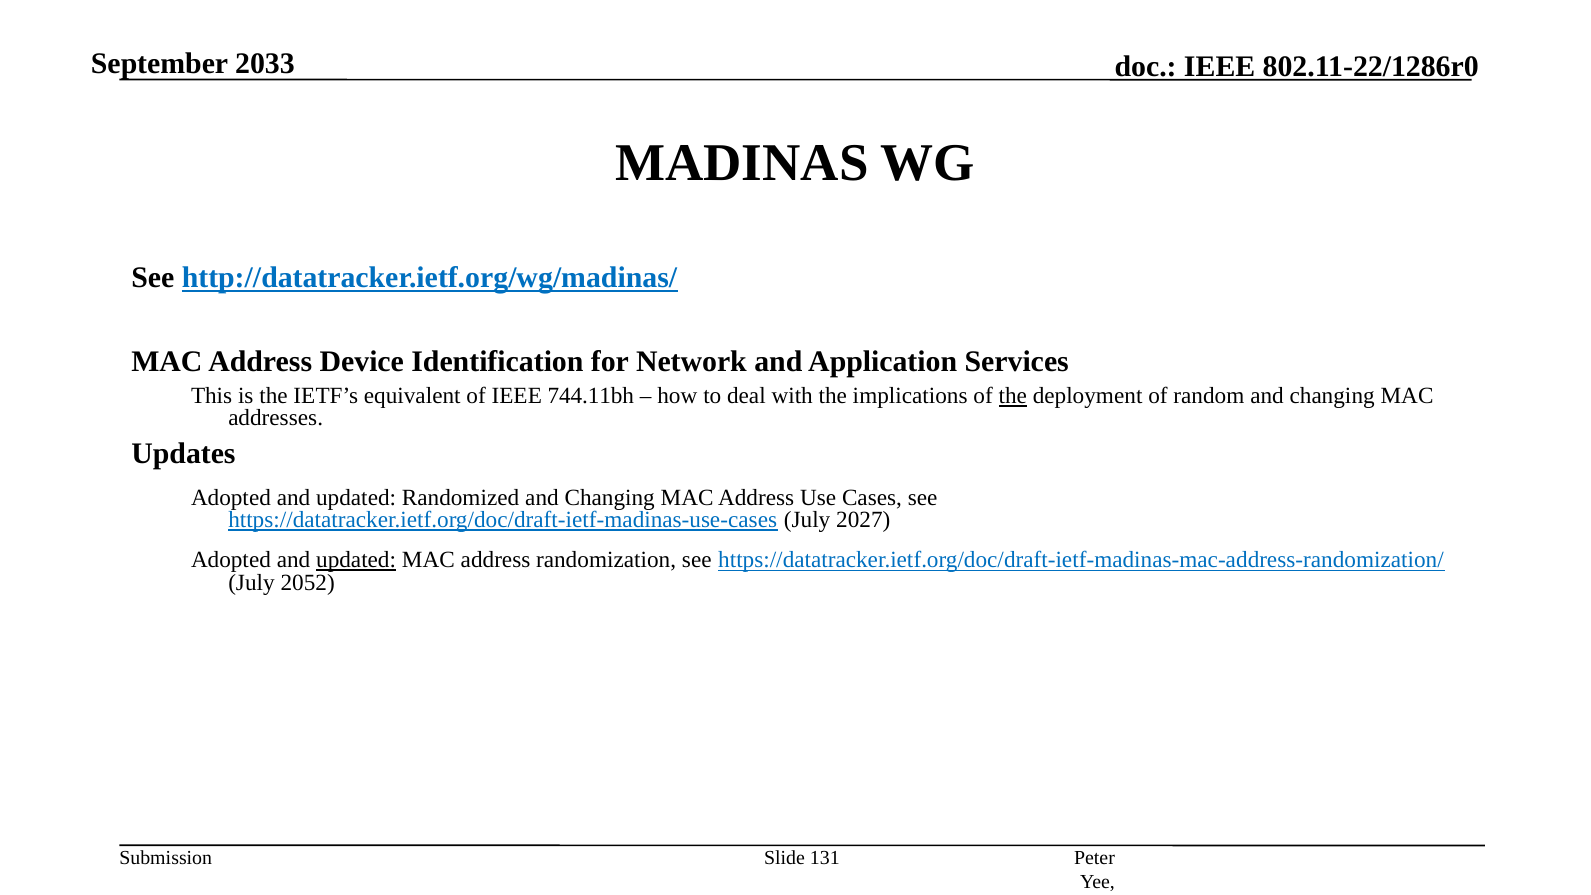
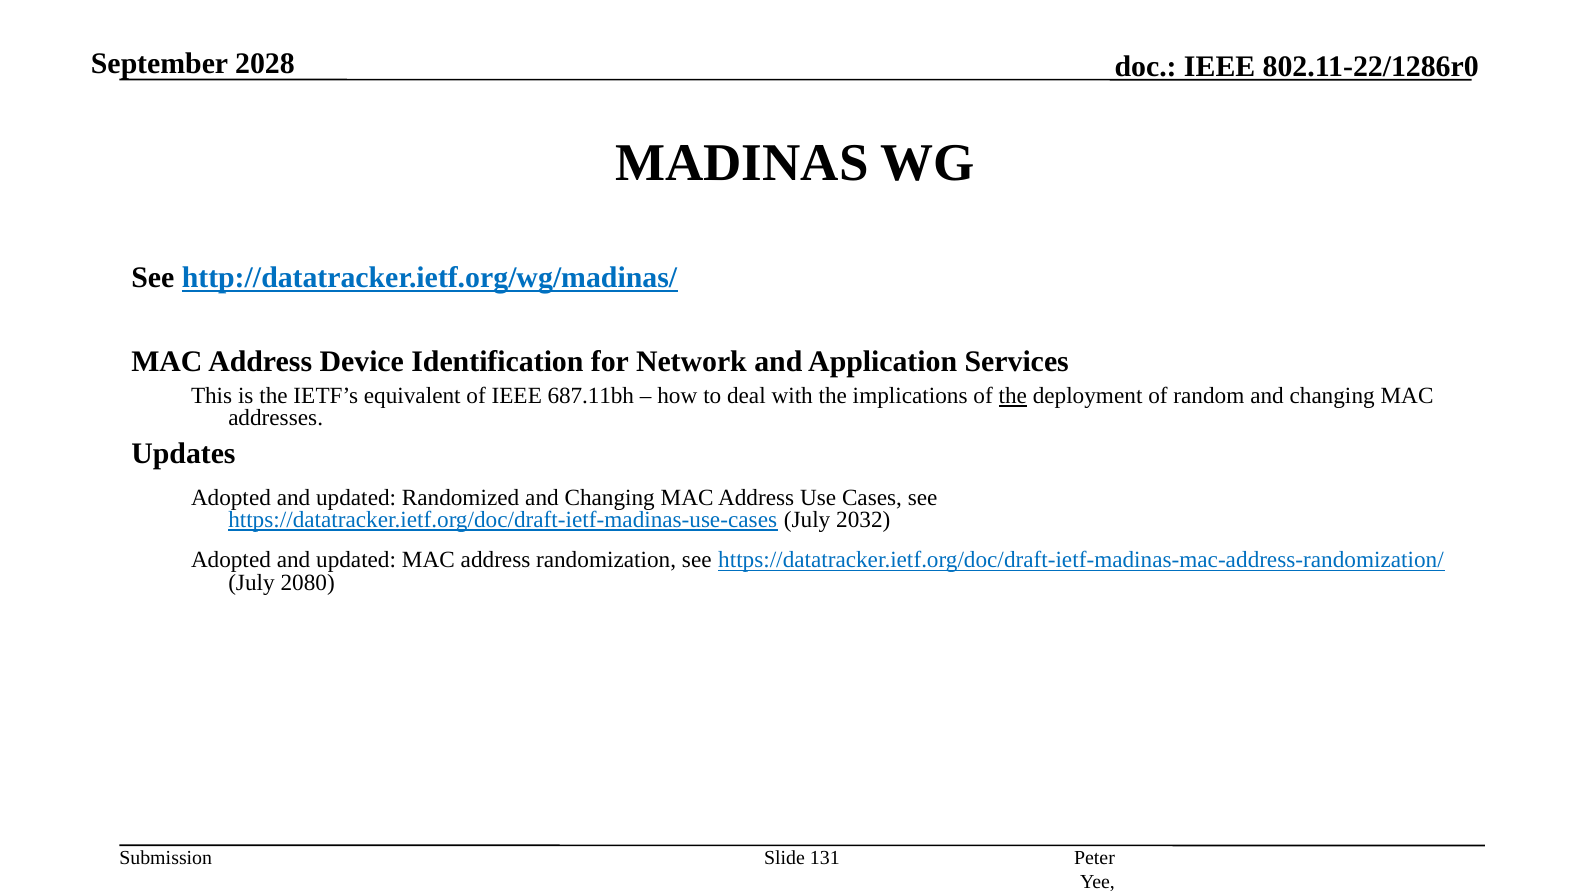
2033: 2033 -> 2028
744.11bh: 744.11bh -> 687.11bh
2027: 2027 -> 2032
updated at (356, 560) underline: present -> none
2052: 2052 -> 2080
